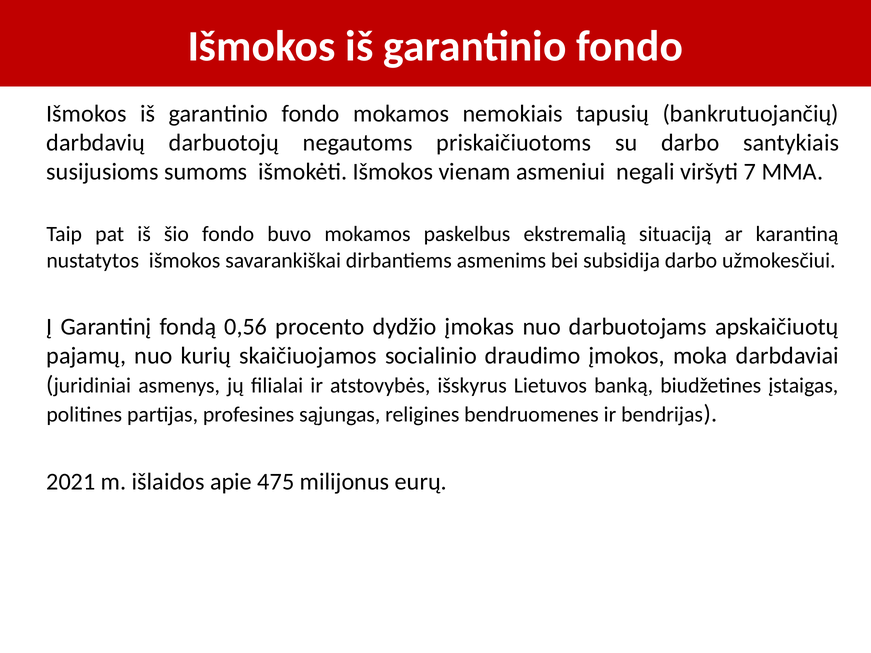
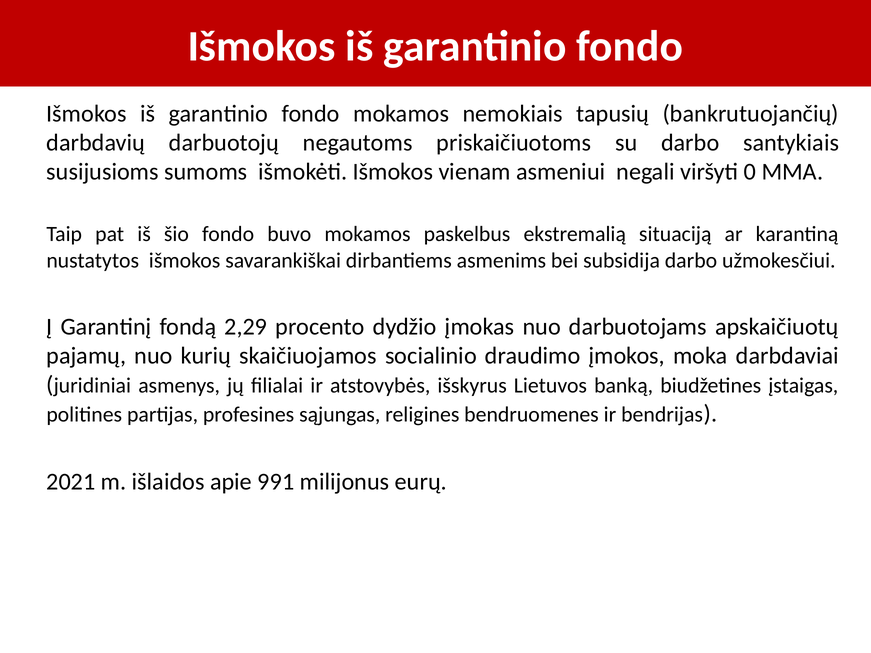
7: 7 -> 0
0,56: 0,56 -> 2,29
475: 475 -> 991
